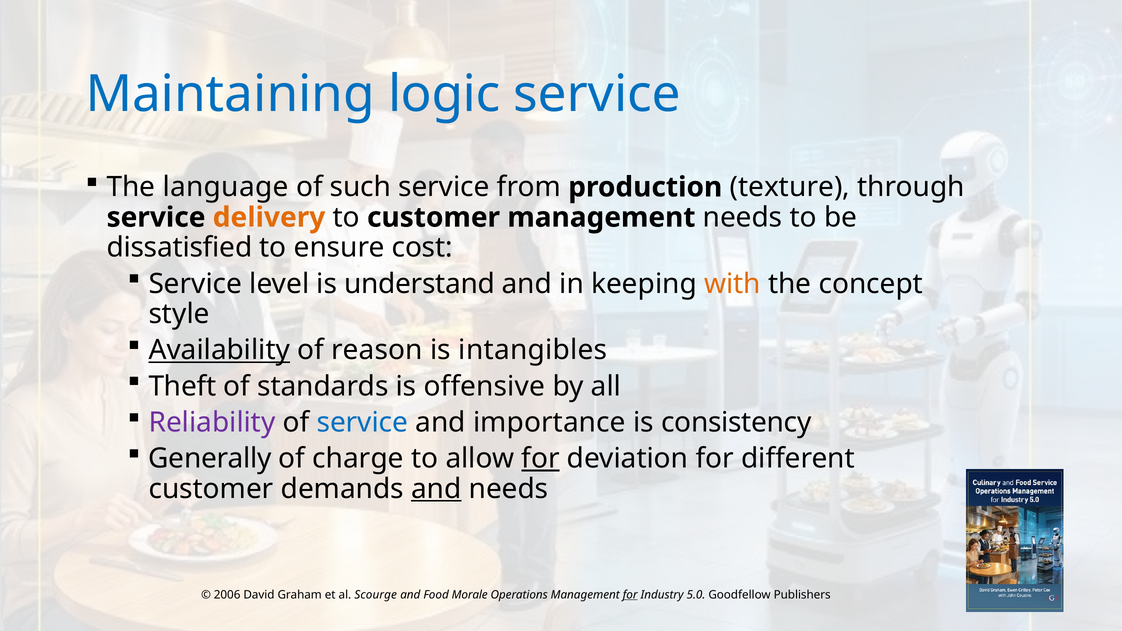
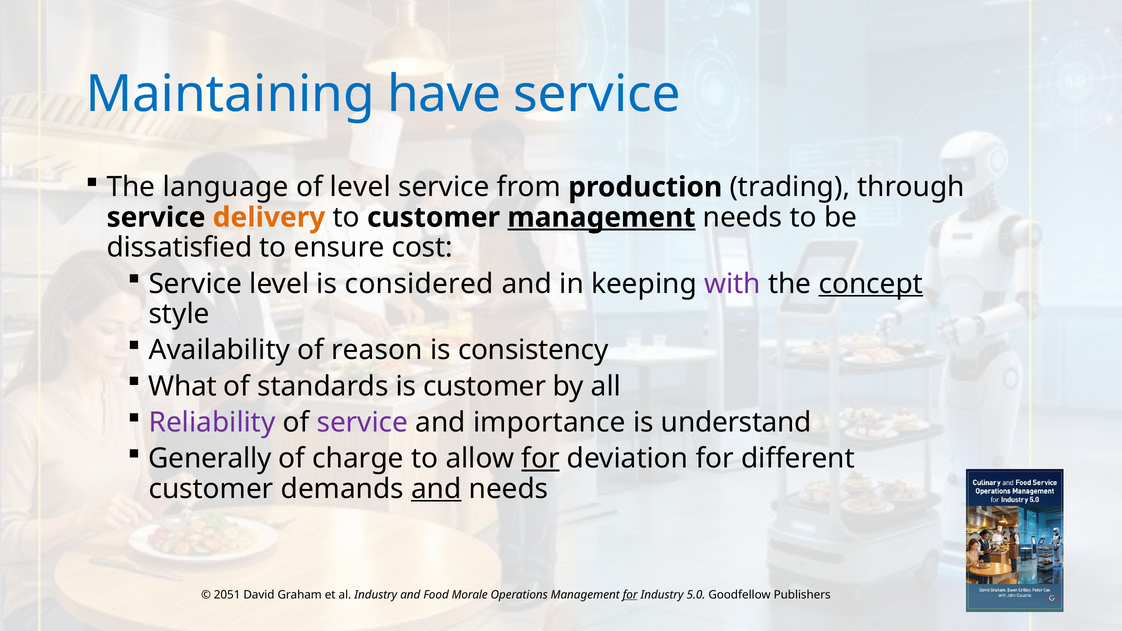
logic: logic -> have
of such: such -> level
texture: texture -> trading
management at (601, 217) underline: none -> present
understand: understand -> considered
with colour: orange -> purple
concept underline: none -> present
Availability underline: present -> none
intangibles: intangibles -> consistency
Theft: Theft -> What
is offensive: offensive -> customer
service at (362, 422) colour: blue -> purple
consistency: consistency -> understand
2006: 2006 -> 2051
al Scourge: Scourge -> Industry
